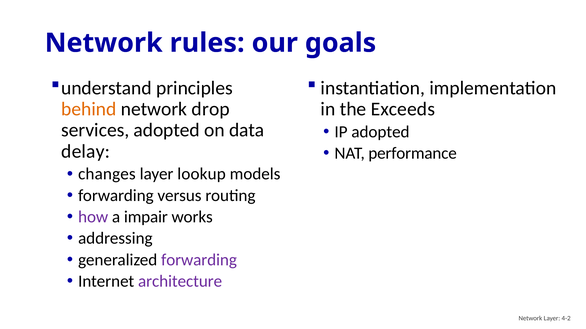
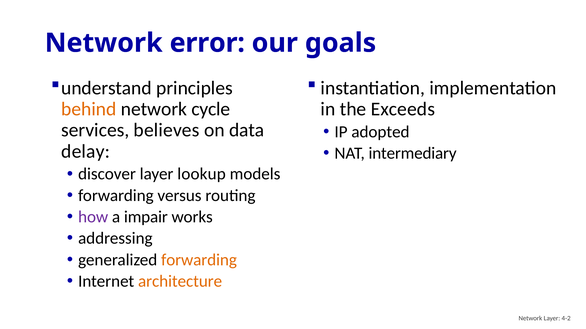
rules: rules -> error
drop: drop -> cycle
services adopted: adopted -> believes
performance: performance -> intermediary
changes: changes -> discover
forwarding at (199, 260) colour: purple -> orange
architecture colour: purple -> orange
